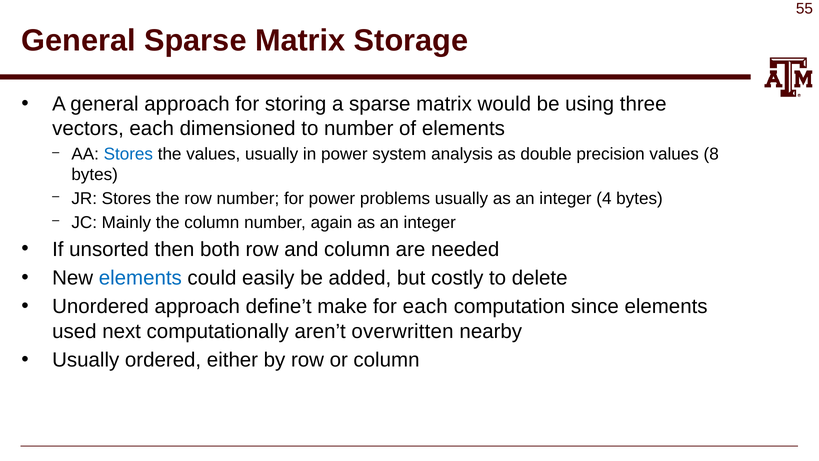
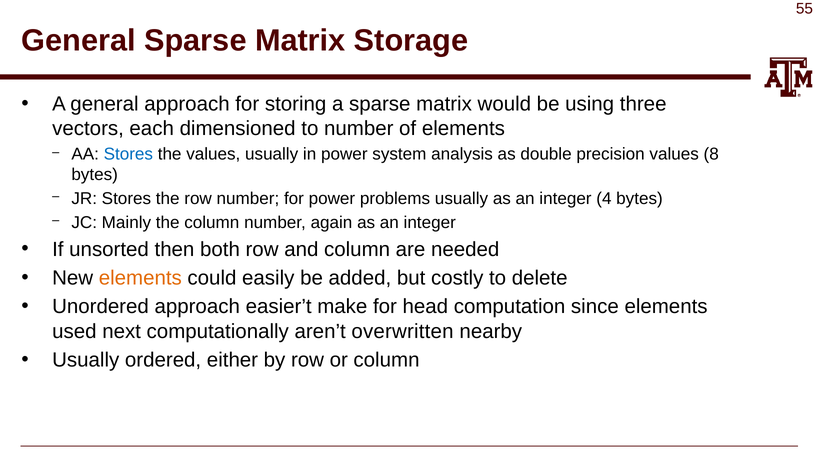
elements at (140, 278) colour: blue -> orange
define’t: define’t -> easier’t
for each: each -> head
